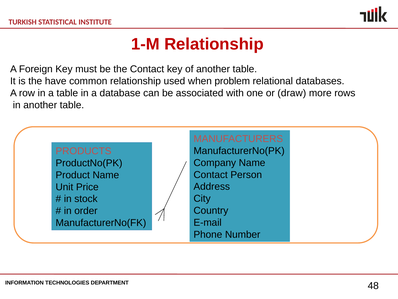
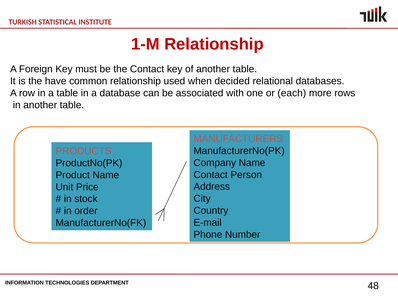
problem: problem -> decided
draw: draw -> each
